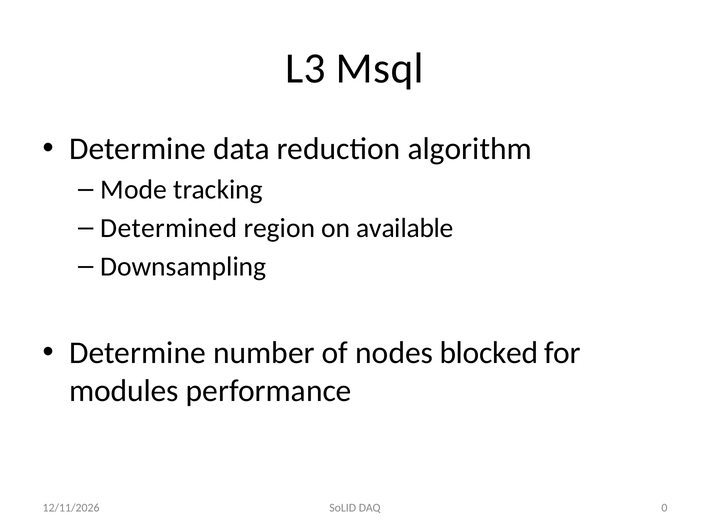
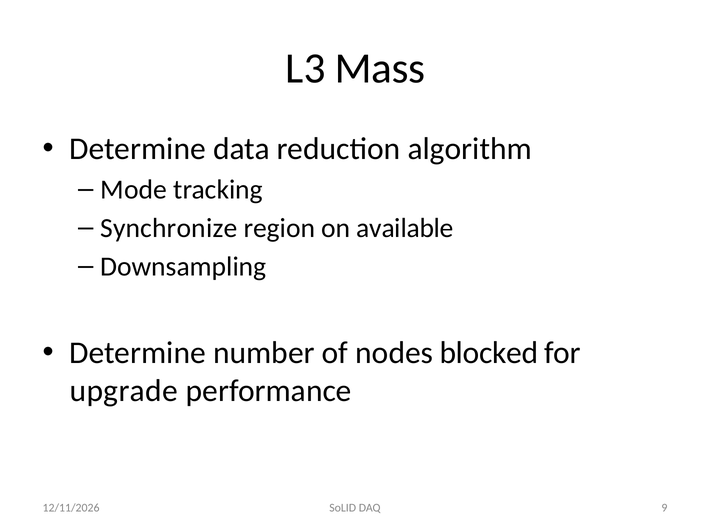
Msql: Msql -> Mass
Determined: Determined -> Synchronize
modules: modules -> upgrade
0: 0 -> 9
